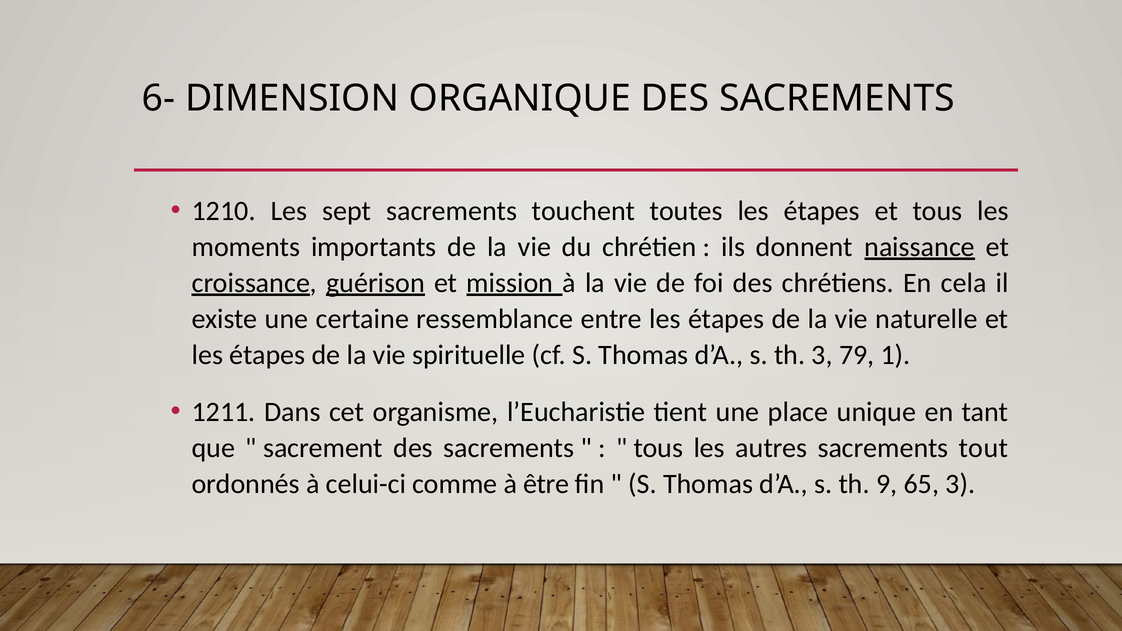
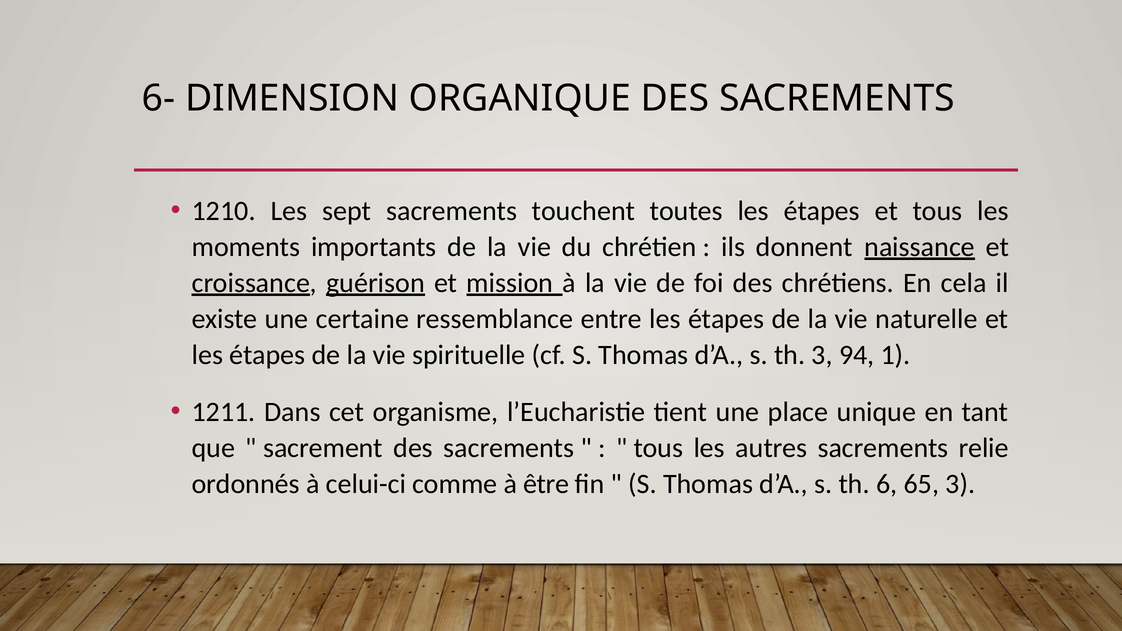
79: 79 -> 94
tout: tout -> relie
9: 9 -> 6
